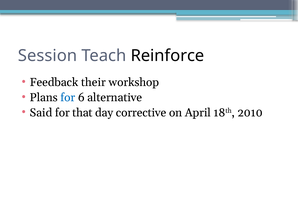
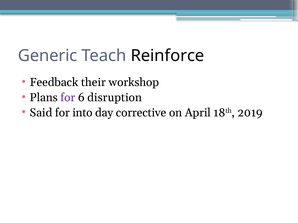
Session: Session -> Generic
for at (68, 98) colour: blue -> purple
alternative: alternative -> disruption
that: that -> into
2010: 2010 -> 2019
